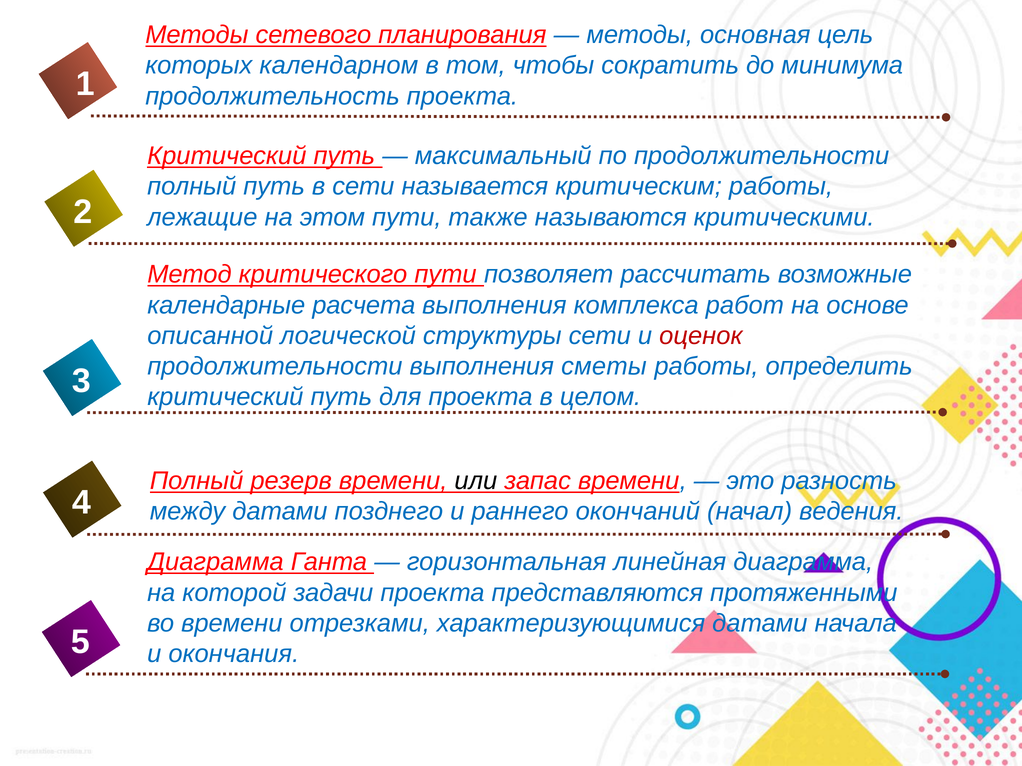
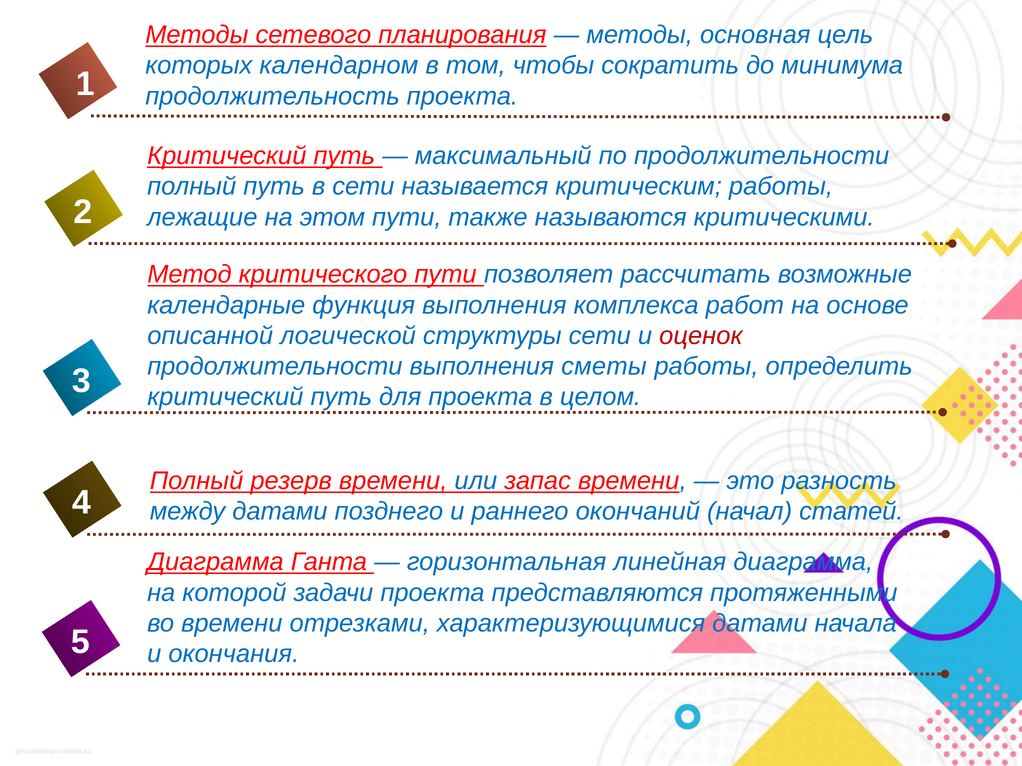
расчета: расчета -> функция
или colour: black -> blue
ведения: ведения -> статей
